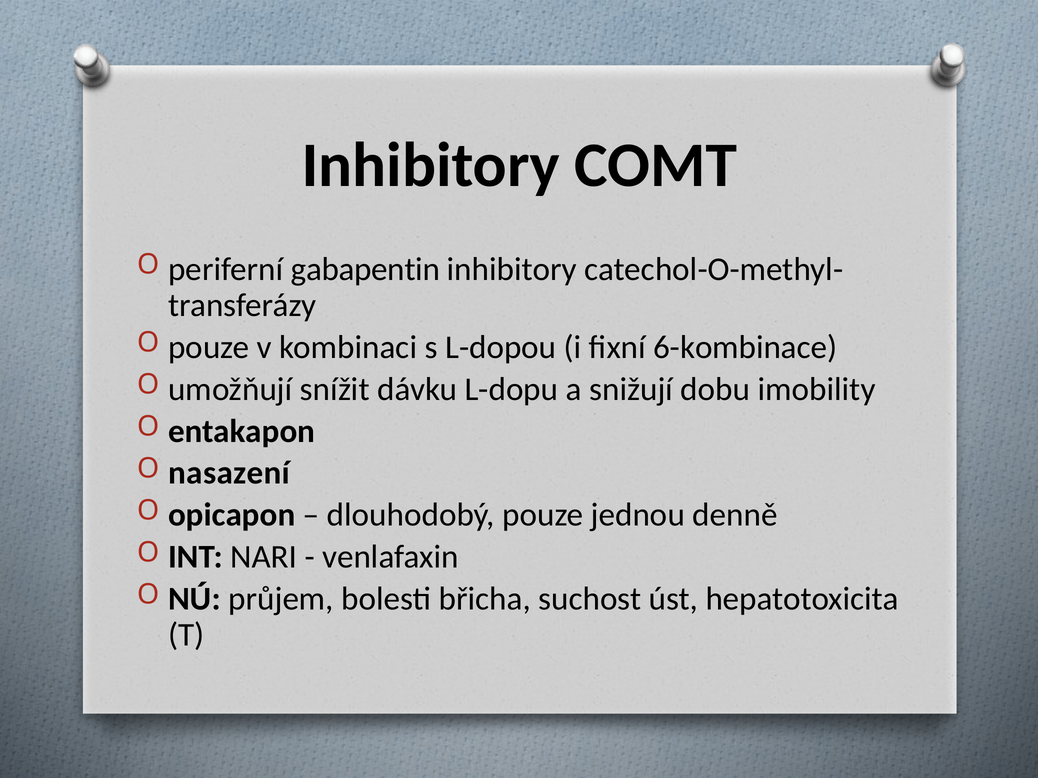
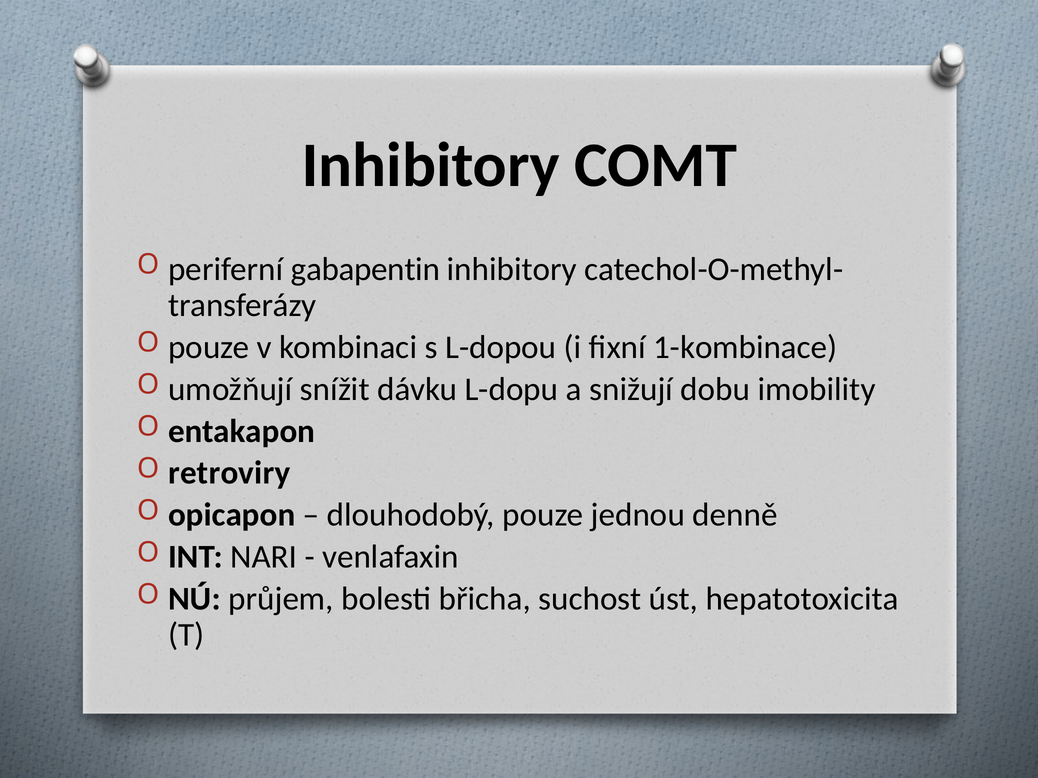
6-kombinace: 6-kombinace -> 1-kombinace
nasazení: nasazení -> retroviry
